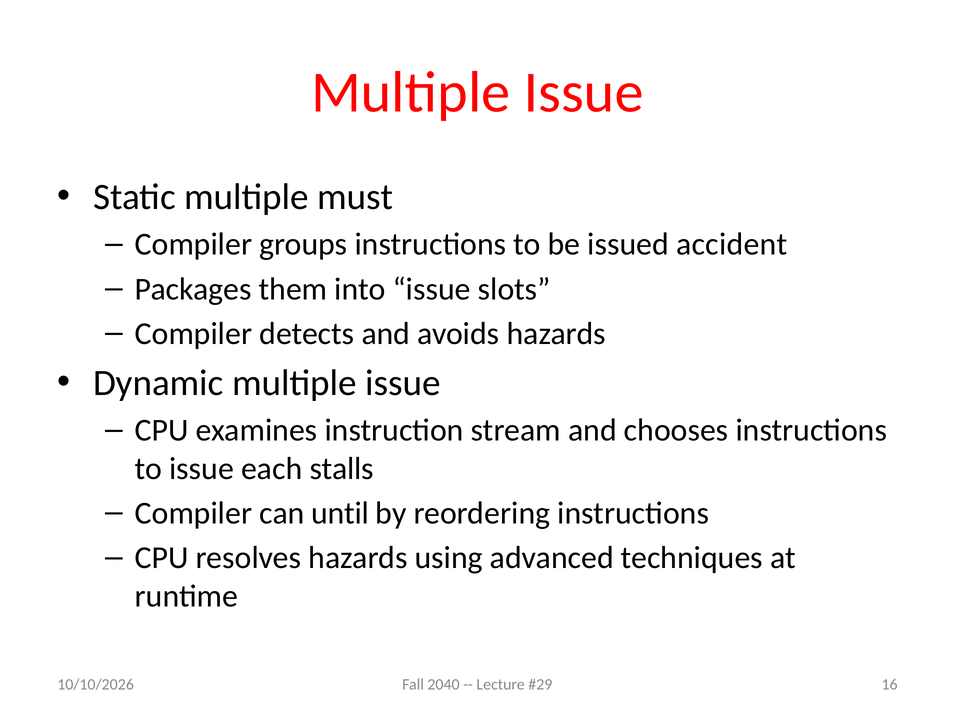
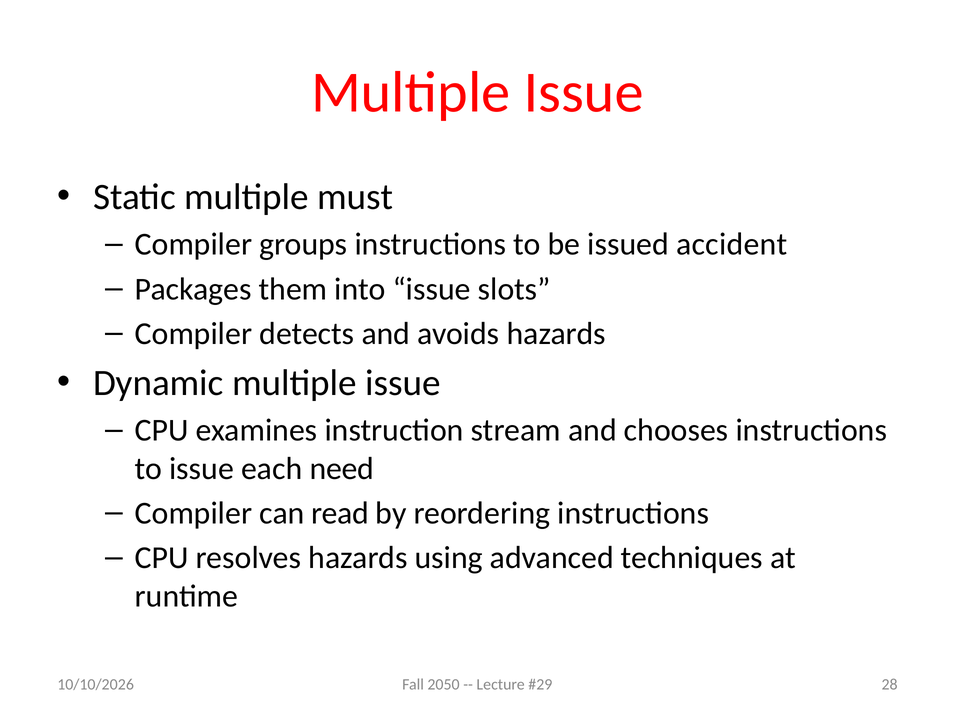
stalls: stalls -> need
until: until -> read
2040: 2040 -> 2050
16: 16 -> 28
